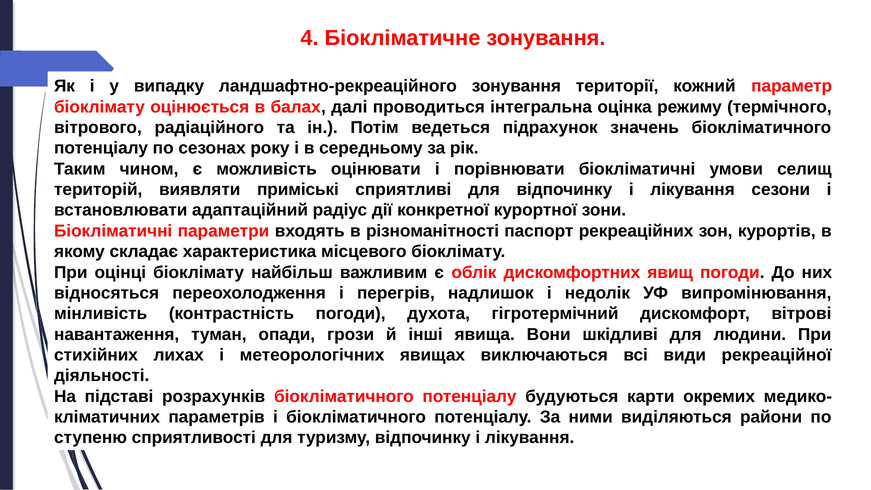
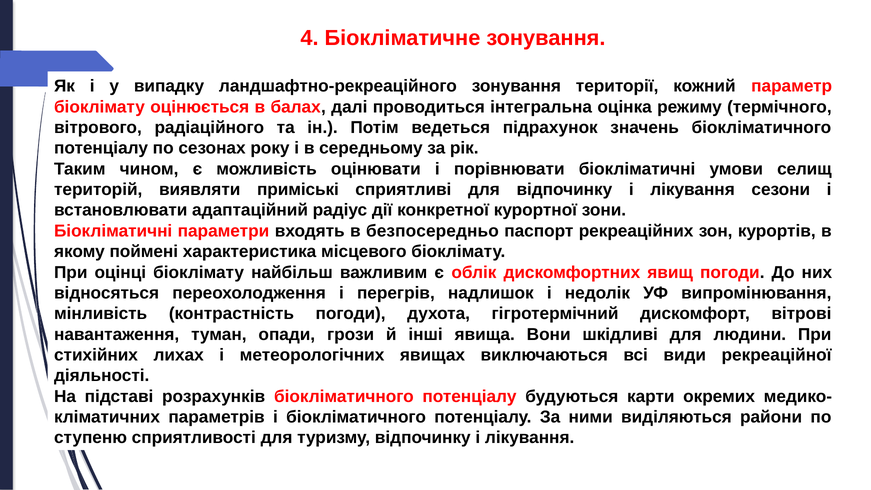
різноманітності: різноманітності -> безпосередньо
складає: складає -> поймені
